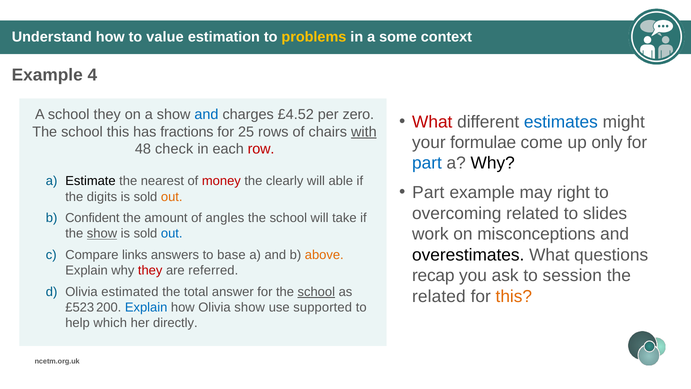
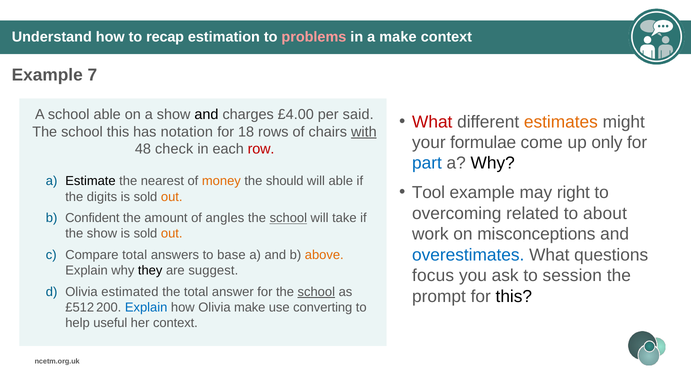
value: value -> recap
problems colour: yellow -> pink
a some: some -> make
4: 4 -> 7
school they: they -> able
and at (206, 114) colour: blue -> black
£4.52: £4.52 -> £4.00
zero: zero -> said
estimates colour: blue -> orange
fractions: fractions -> notation
25: 25 -> 18
money colour: red -> orange
clearly: clearly -> should
Part at (428, 193): Part -> Tool
slides: slides -> about
school at (288, 218) underline: none -> present
show at (102, 233) underline: present -> none
out at (172, 233) colour: blue -> orange
overestimates colour: black -> blue
Compare links: links -> total
they at (150, 270) colour: red -> black
referred: referred -> suggest
recap: recap -> focus
related at (439, 296): related -> prompt
this at (514, 296) colour: orange -> black
£523: £523 -> £512
Olivia show: show -> make
supported: supported -> converting
which: which -> useful
her directly: directly -> context
